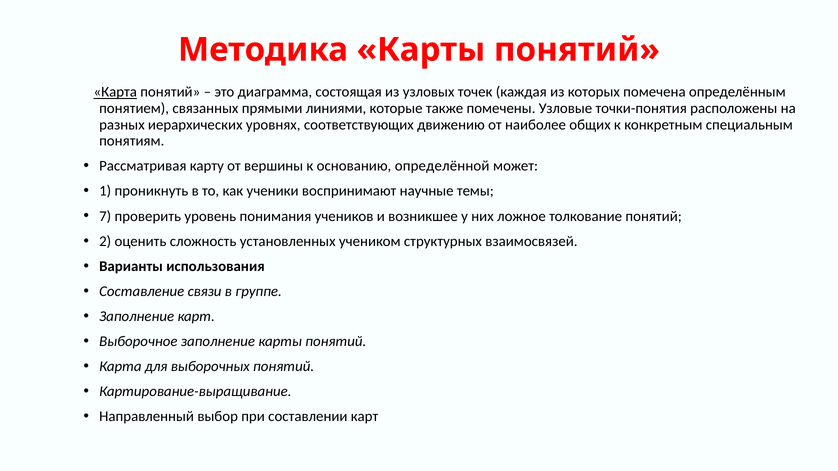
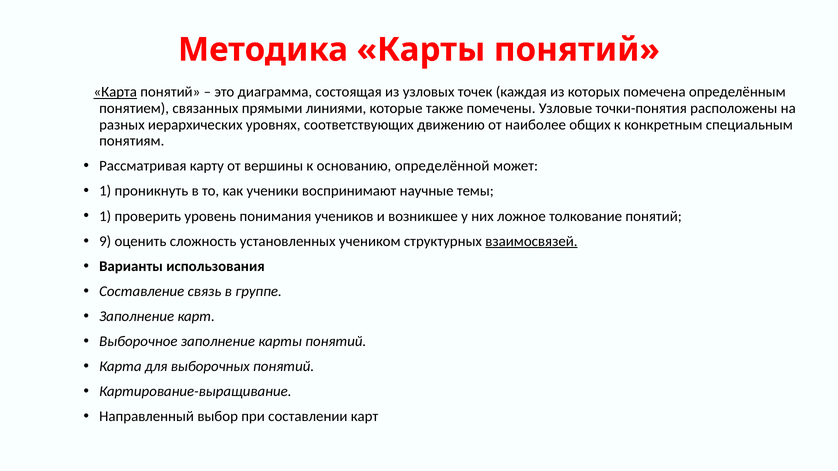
7 at (105, 216): 7 -> 1
2: 2 -> 9
взаимосвязей underline: none -> present
связи: связи -> связь
